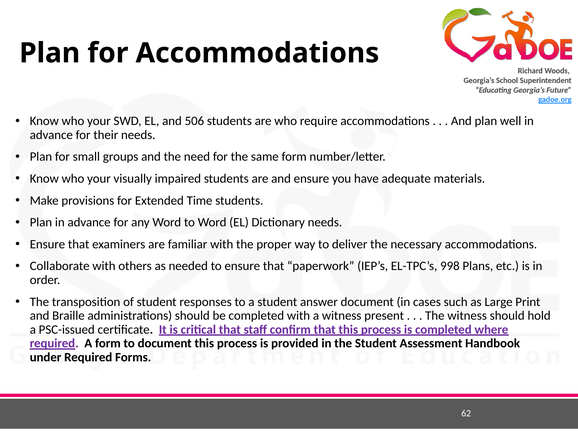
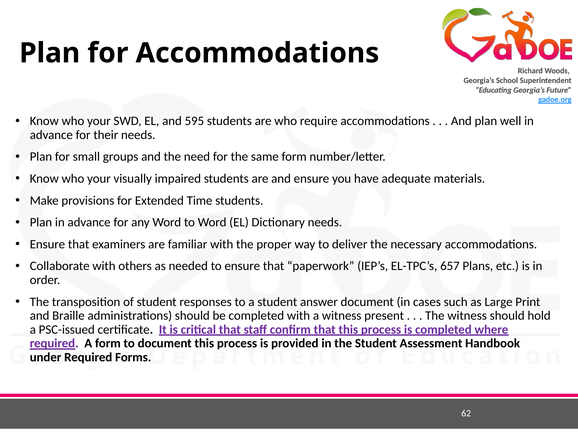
506: 506 -> 595
998: 998 -> 657
